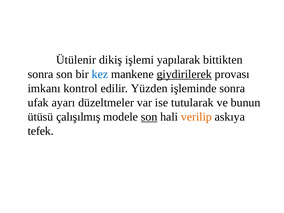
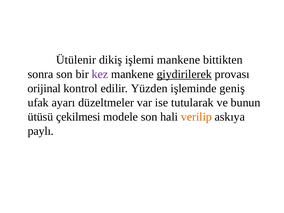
işlemi yapılarak: yapılarak -> mankene
kez colour: blue -> purple
imkanı: imkanı -> orijinal
işleminde sonra: sonra -> geniş
çalışılmış: çalışılmış -> çekilmesi
son at (149, 117) underline: present -> none
tefek: tefek -> paylı
